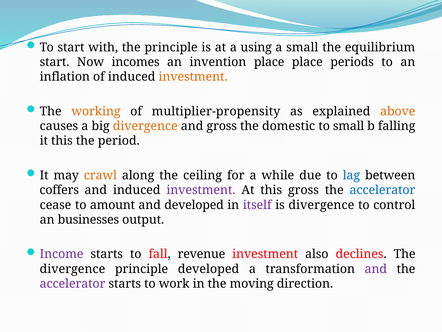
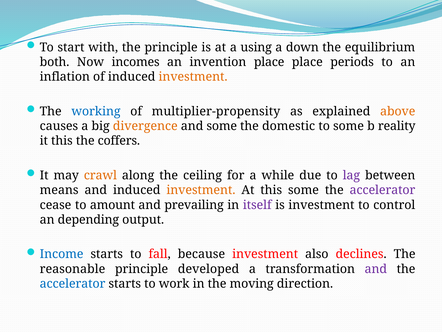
a small: small -> down
start at (55, 62): start -> both
working colour: orange -> blue
and gross: gross -> some
to small: small -> some
falling: falling -> reality
period: period -> coffers
lag colour: blue -> purple
coffers: coffers -> means
investment at (201, 190) colour: purple -> orange
this gross: gross -> some
accelerator at (382, 190) colour: blue -> purple
and developed: developed -> prevailing
is divergence: divergence -> investment
businesses: businesses -> depending
Income colour: purple -> blue
revenue: revenue -> because
divergence at (72, 269): divergence -> reasonable
accelerator at (73, 283) colour: purple -> blue
